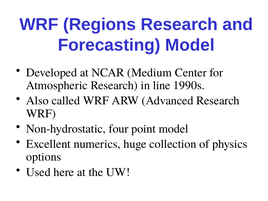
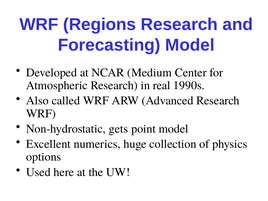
line: line -> real
four: four -> gets
